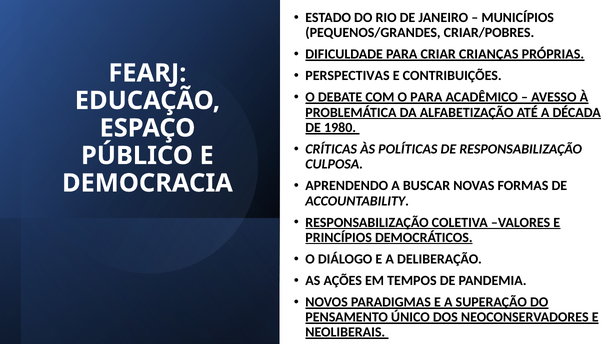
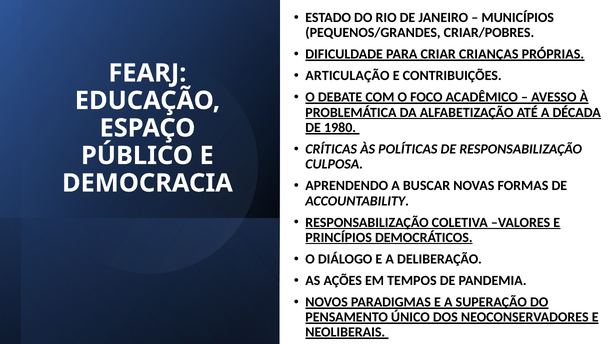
PERSPECTIVAS: PERSPECTIVAS -> ARTICULAÇÃO
O PARA: PARA -> FOCO
